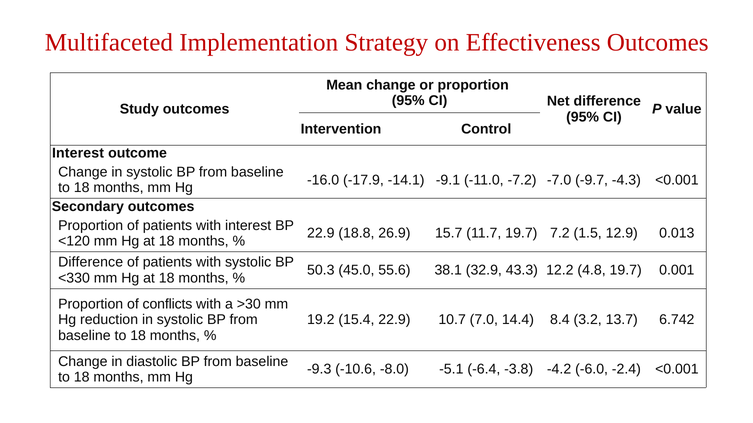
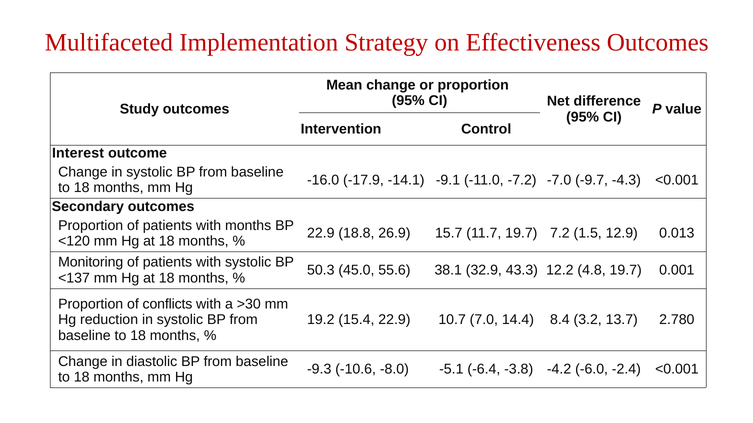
with interest: interest -> months
Difference at (91, 263): Difference -> Monitoring
<330: <330 -> <137
6.742: 6.742 -> 2.780
